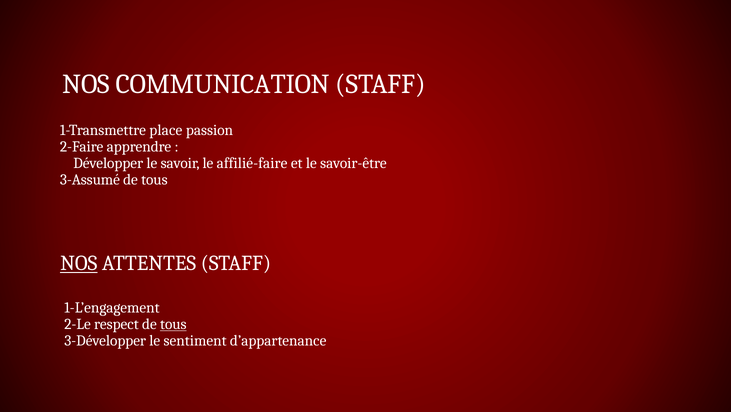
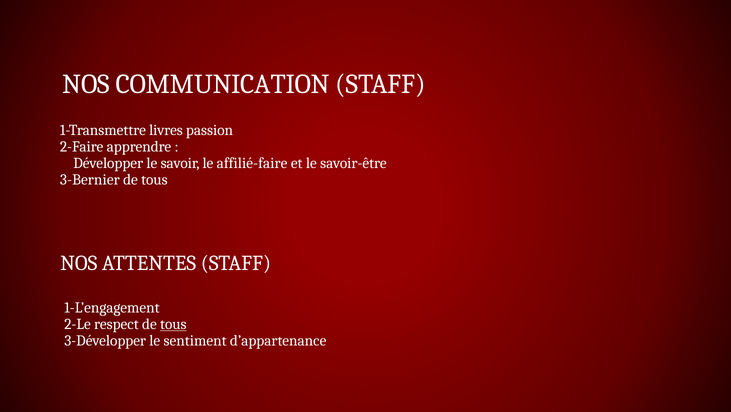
place: place -> livres
3-Assumé: 3-Assumé -> 3-Bernier
NOS at (79, 263) underline: present -> none
